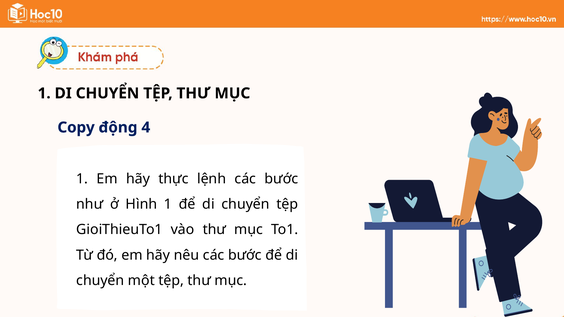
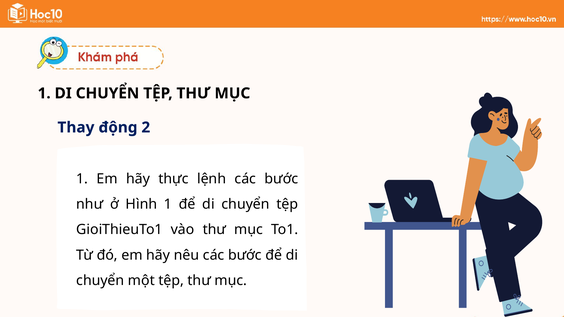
Copy: Copy -> Thay
4: 4 -> 2
